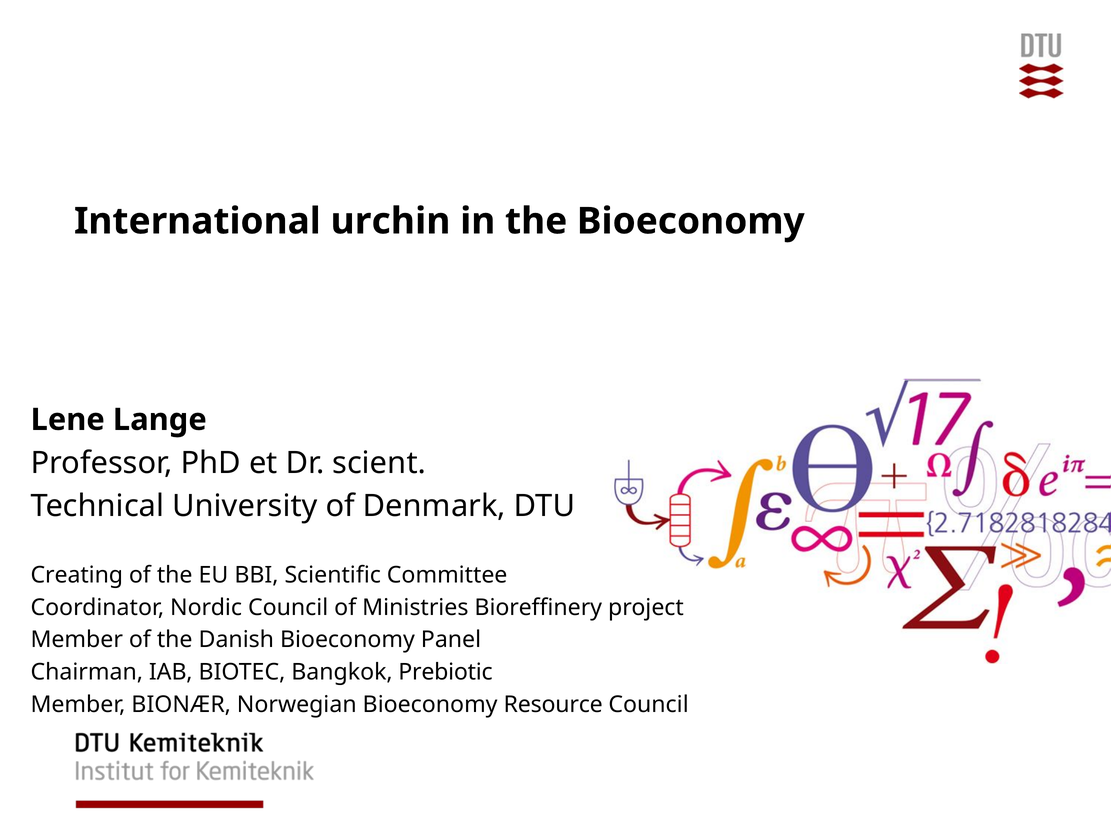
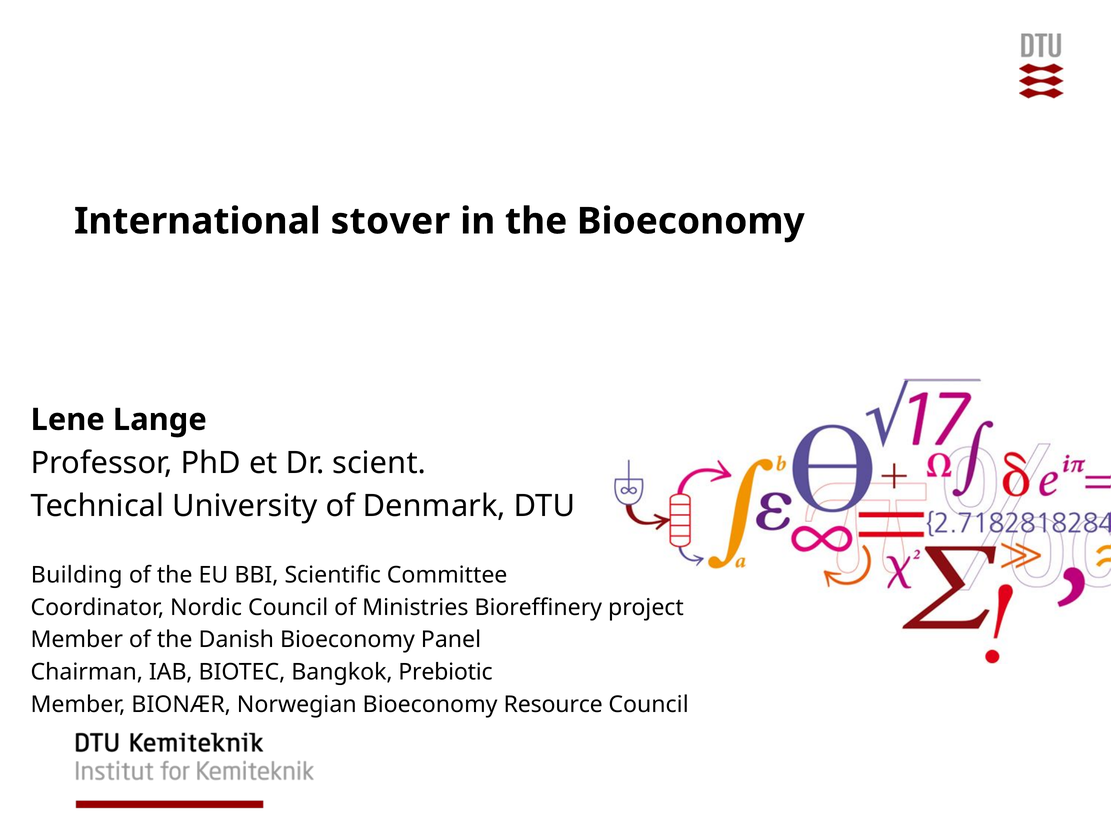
urchin: urchin -> stover
Creating: Creating -> Building
